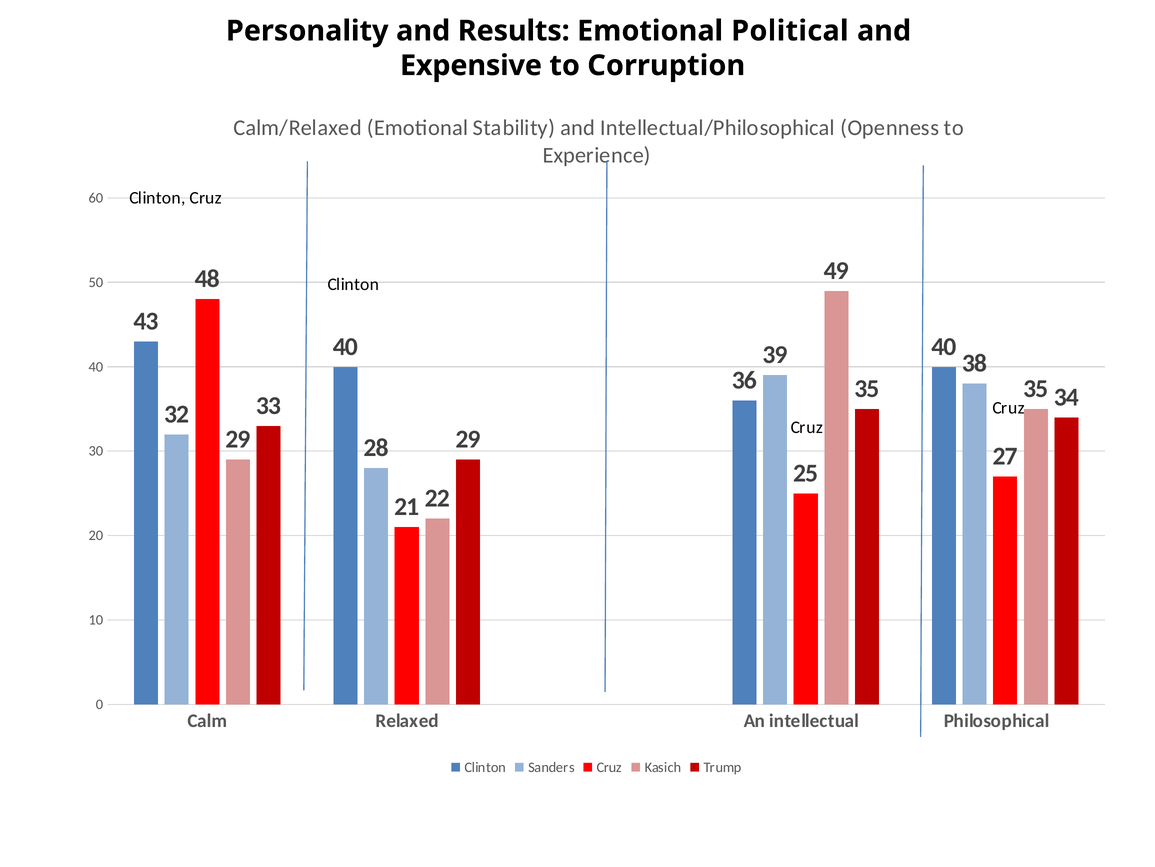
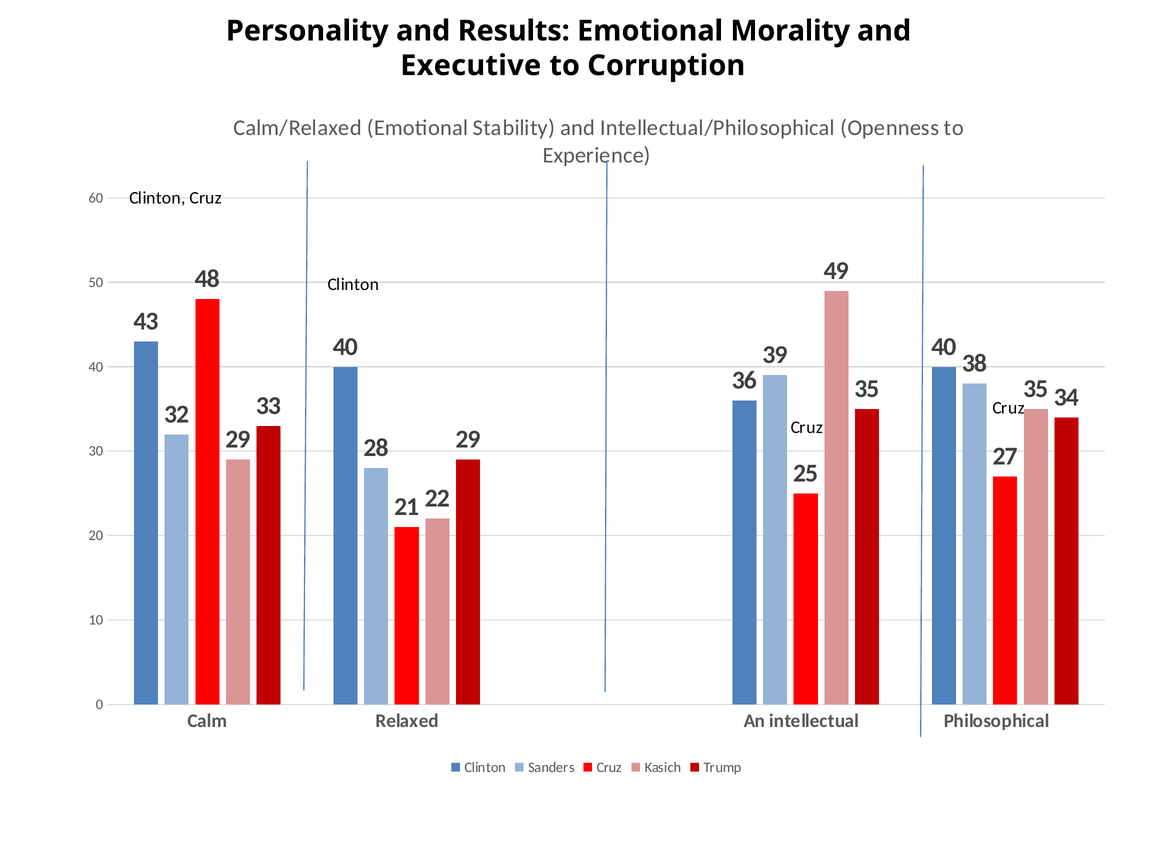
Political: Political -> Morality
Expensive: Expensive -> Executive
